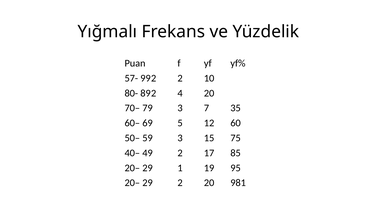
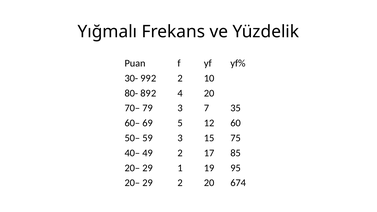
57-: 57- -> 30-
981: 981 -> 674
